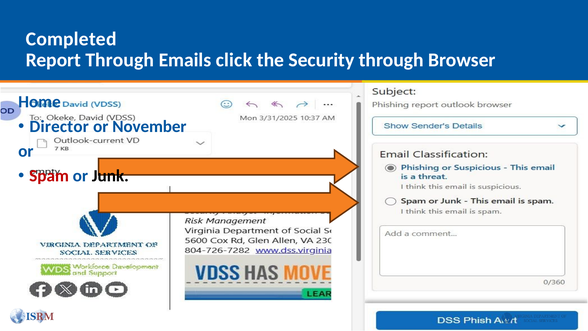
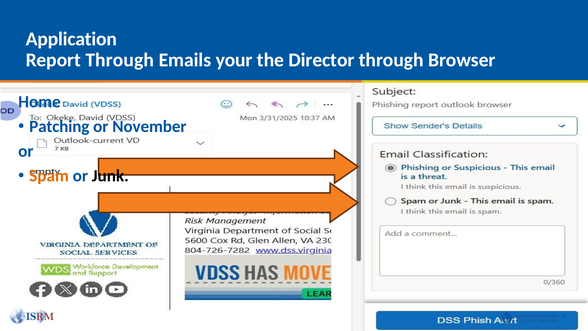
Completed: Completed -> Application
click: click -> your
Security: Security -> Director
Director: Director -> Patching
Spam colour: red -> orange
